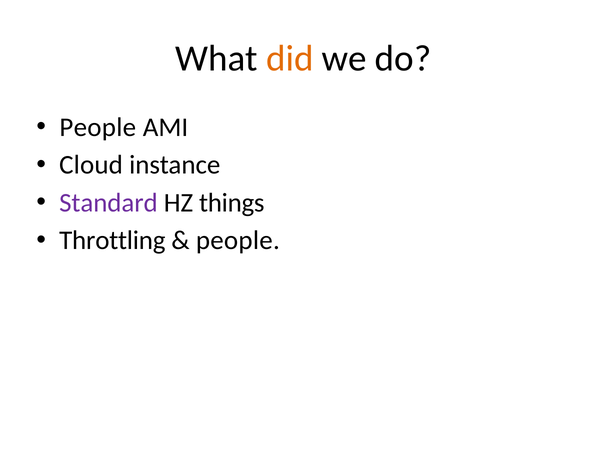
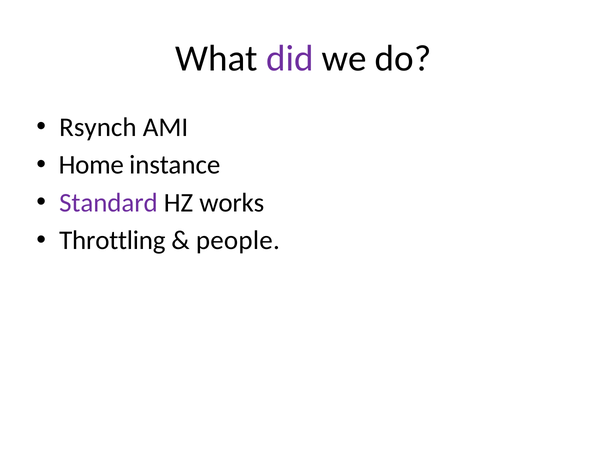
did colour: orange -> purple
People at (98, 127): People -> Rsynch
Cloud: Cloud -> Home
things: things -> works
